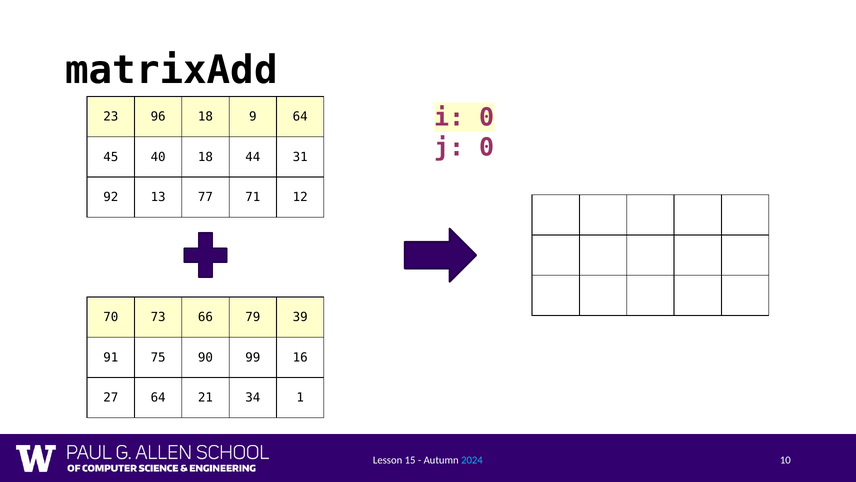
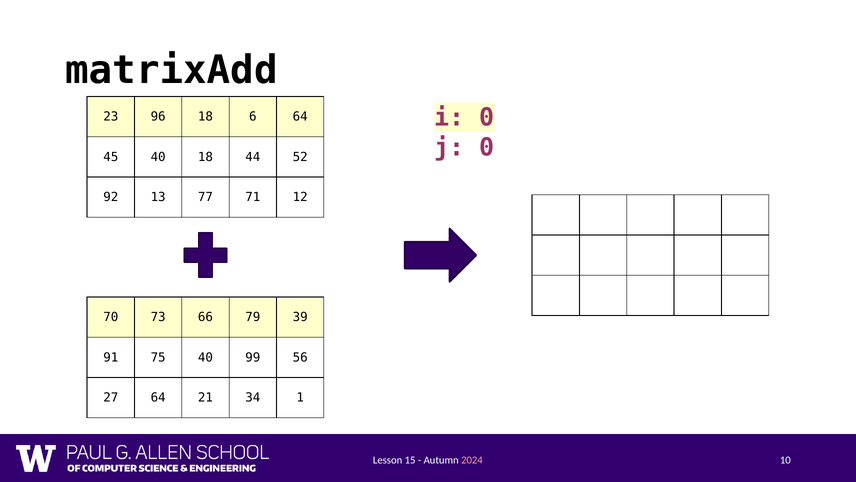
9: 9 -> 6
31: 31 -> 52
75 90: 90 -> 40
16: 16 -> 56
2024 colour: light blue -> pink
